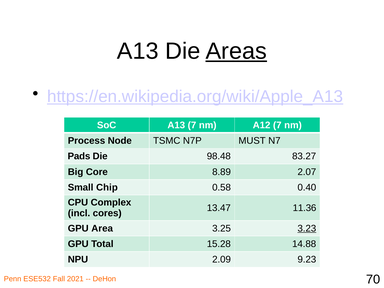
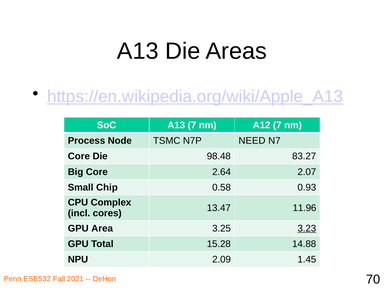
Areas underline: present -> none
MUST: MUST -> NEED
Pads at (79, 156): Pads -> Core
8.89: 8.89 -> 2.64
0.40: 0.40 -> 0.93
11.36: 11.36 -> 11.96
9.23: 9.23 -> 1.45
